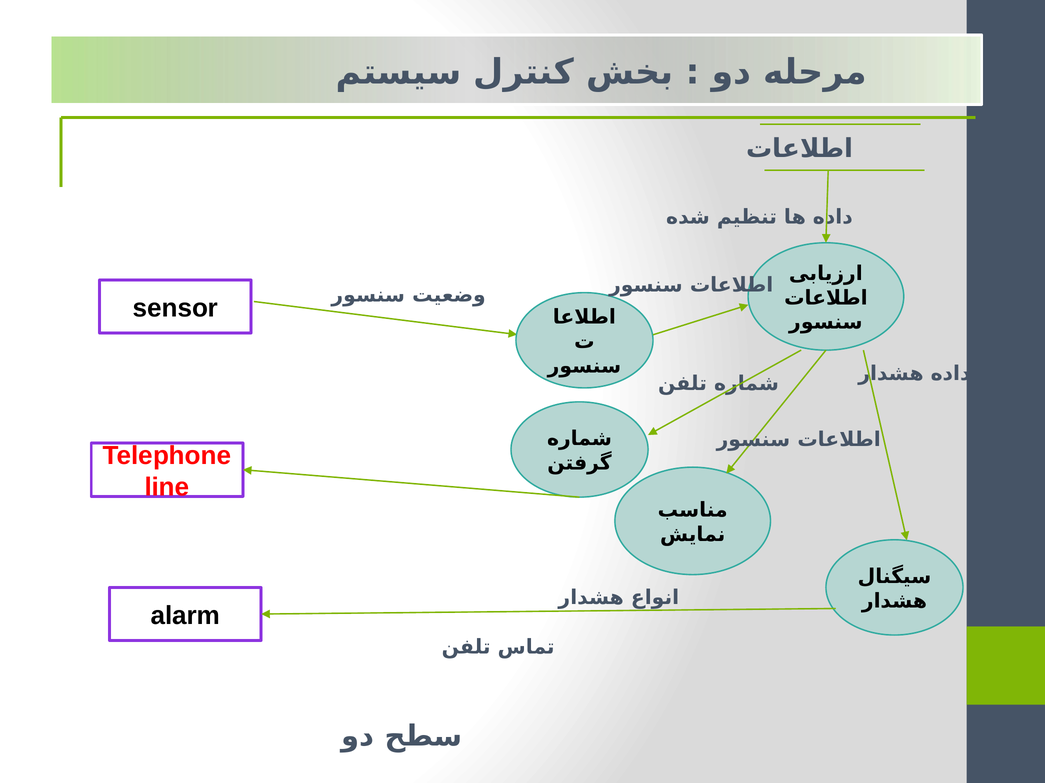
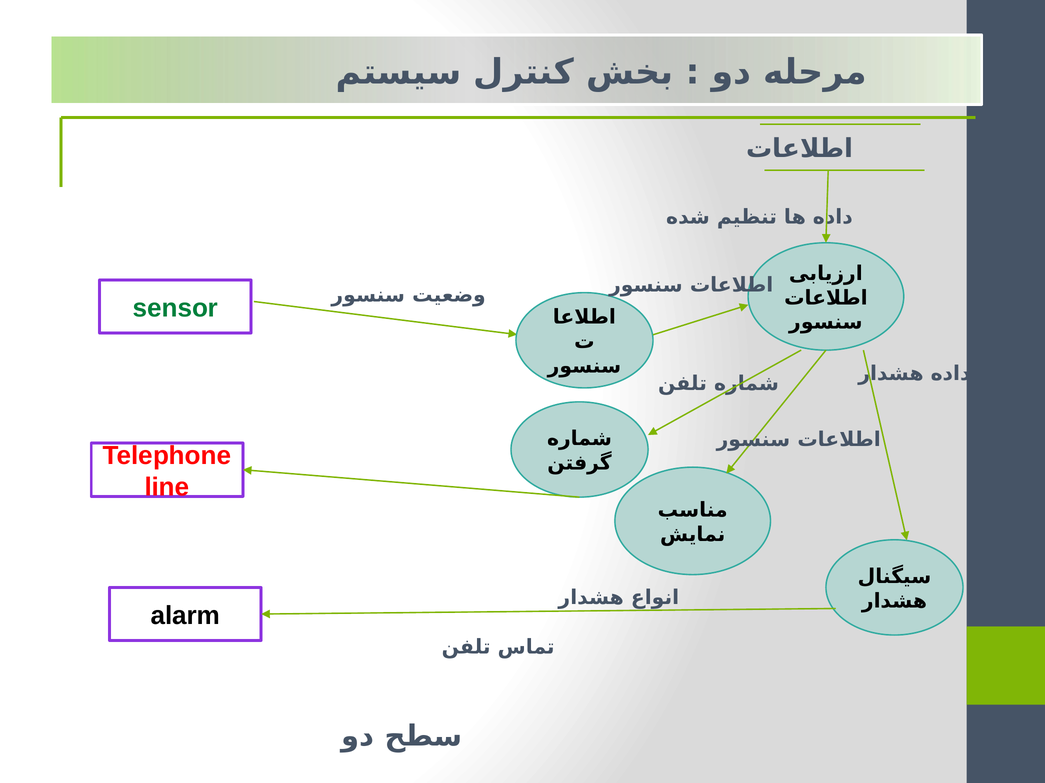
sensor colour: black -> green
